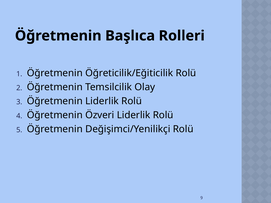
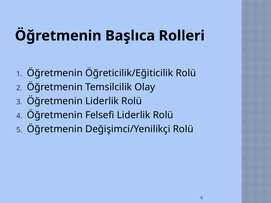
Özveri: Özveri -> Felsefi
